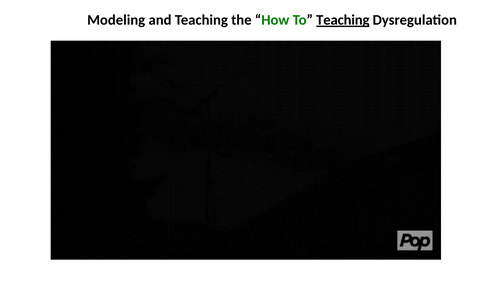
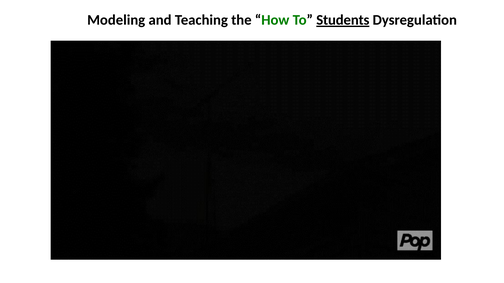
To Teaching: Teaching -> Students
